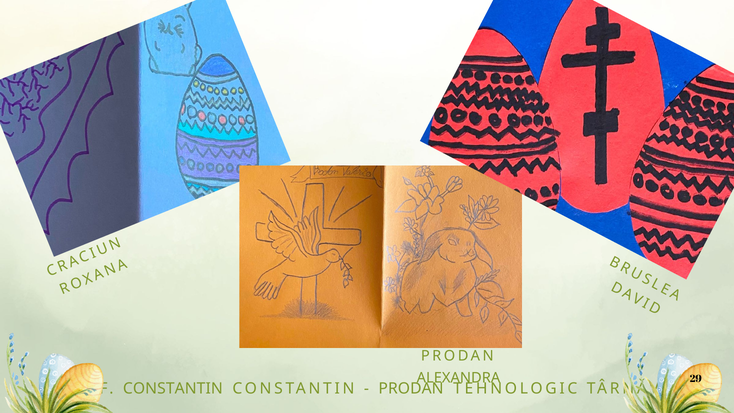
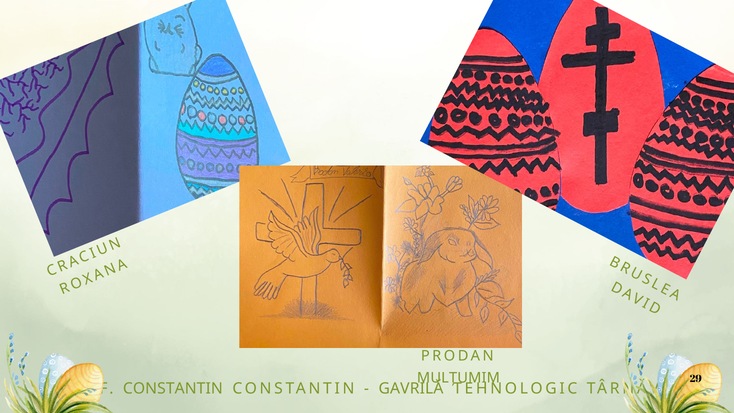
ALEXANDRA: ALEXANDRA -> MULȚUMIM
PRODAN at (411, 388): PRODAN -> GAVRILĂ
